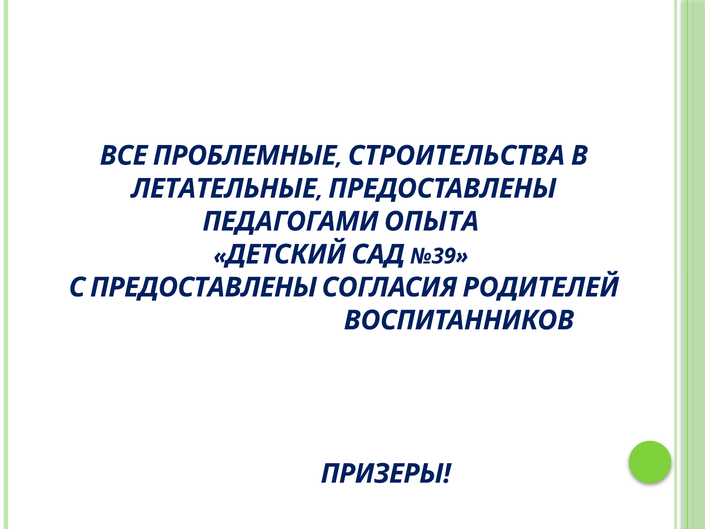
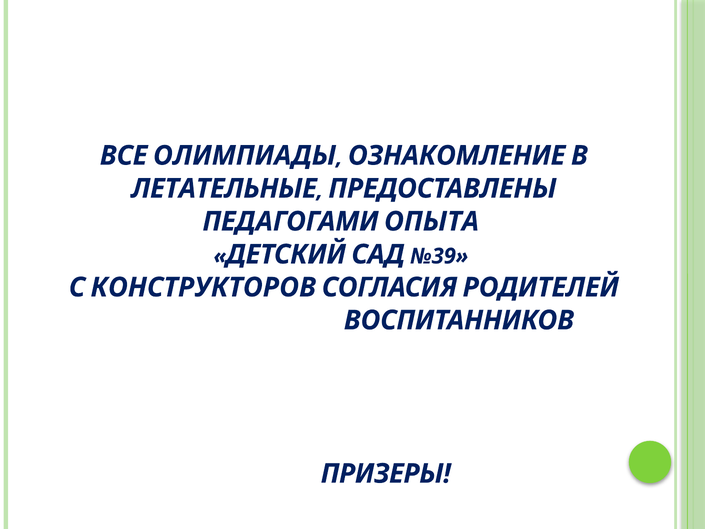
ПРОБЛЕМНЫЕ: ПРОБЛЕМНЫЕ -> ОЛИМПИАДЫ
СТРОИТЕЛЬСТВА: СТРОИТЕЛЬСТВА -> ОЗНАКОМЛЕНИЕ
С ПРЕДОСТАВЛЕНЫ: ПРЕДОСТАВЛЕНЫ -> КОНСТРУКТОРОВ
